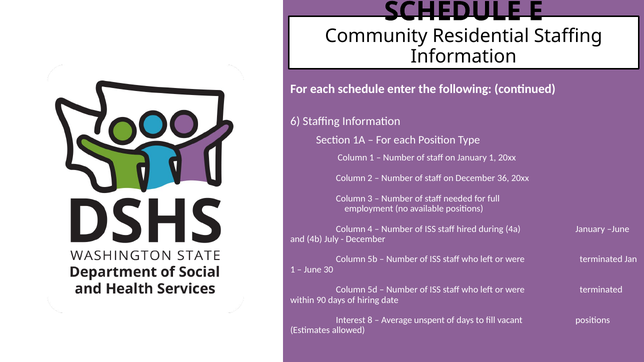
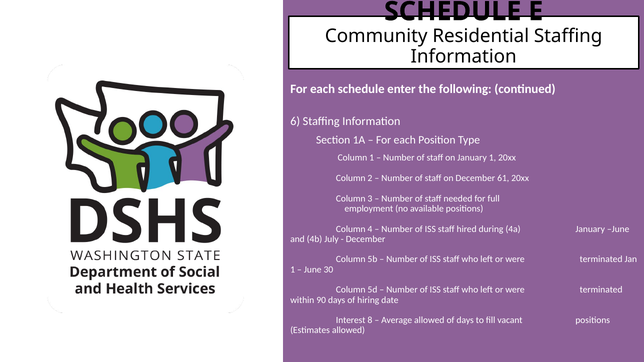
36: 36 -> 61
Average unspent: unspent -> allowed
